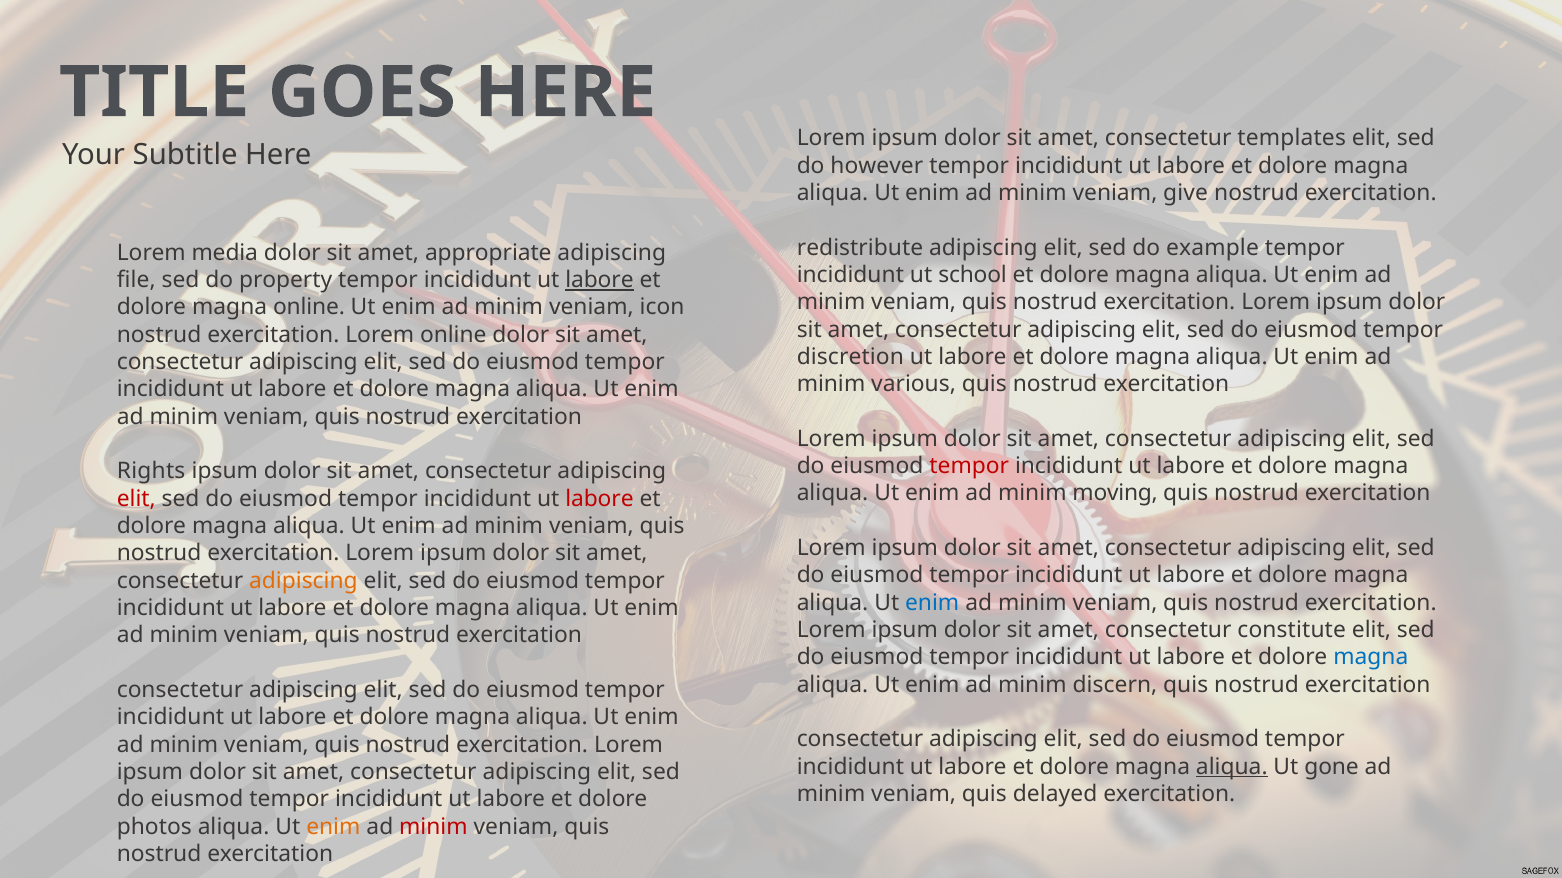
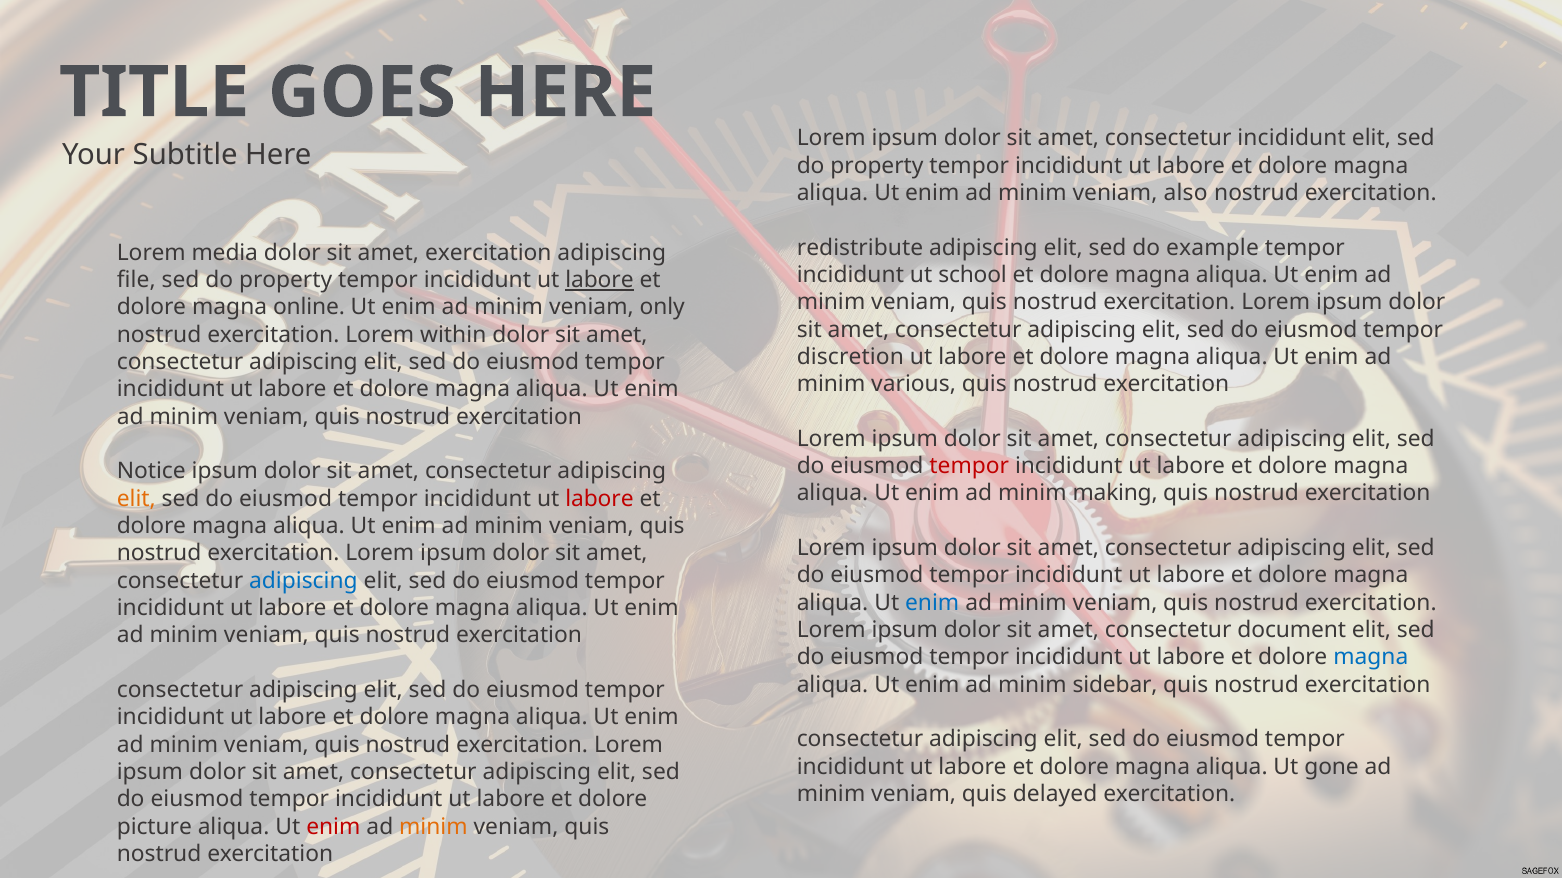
consectetur templates: templates -> incididunt
however at (877, 166): however -> property
give: give -> also
amet appropriate: appropriate -> exercitation
icon: icon -> only
Lorem online: online -> within
Rights: Rights -> Notice
moving: moving -> making
elit at (136, 499) colour: red -> orange
adipiscing at (303, 581) colour: orange -> blue
constitute: constitute -> document
discern: discern -> sidebar
aliqua at (1232, 767) underline: present -> none
photos: photos -> picture
enim at (333, 827) colour: orange -> red
minim at (433, 827) colour: red -> orange
